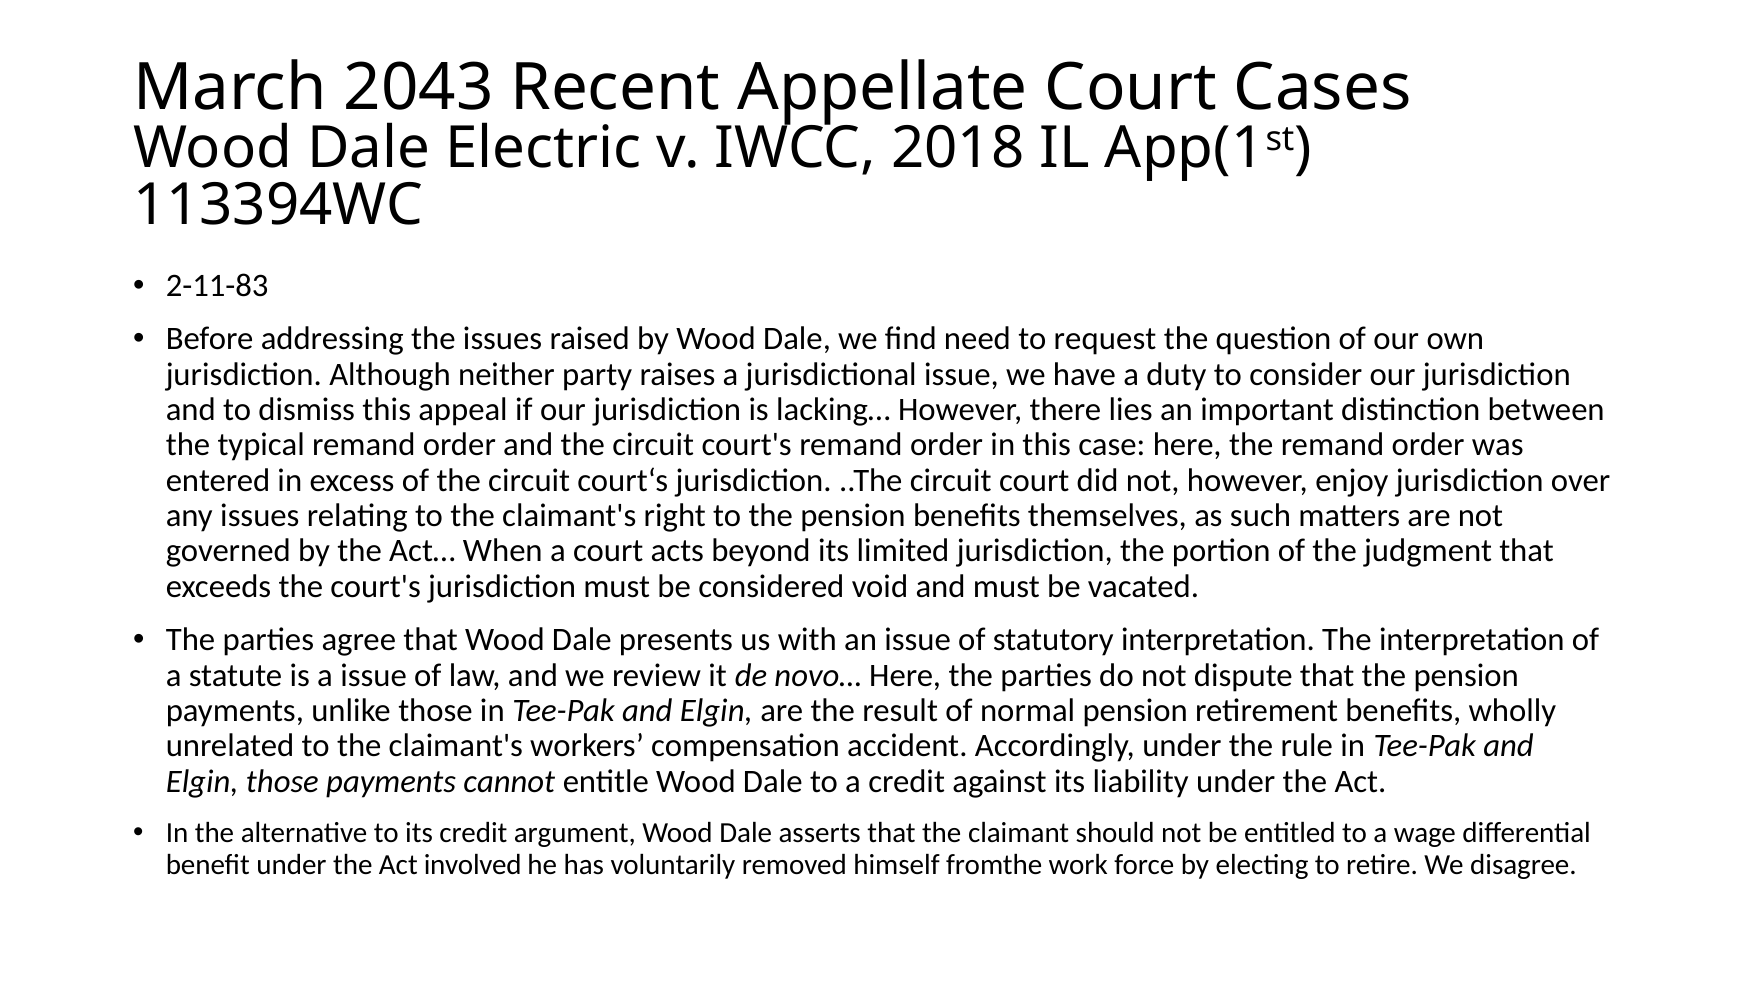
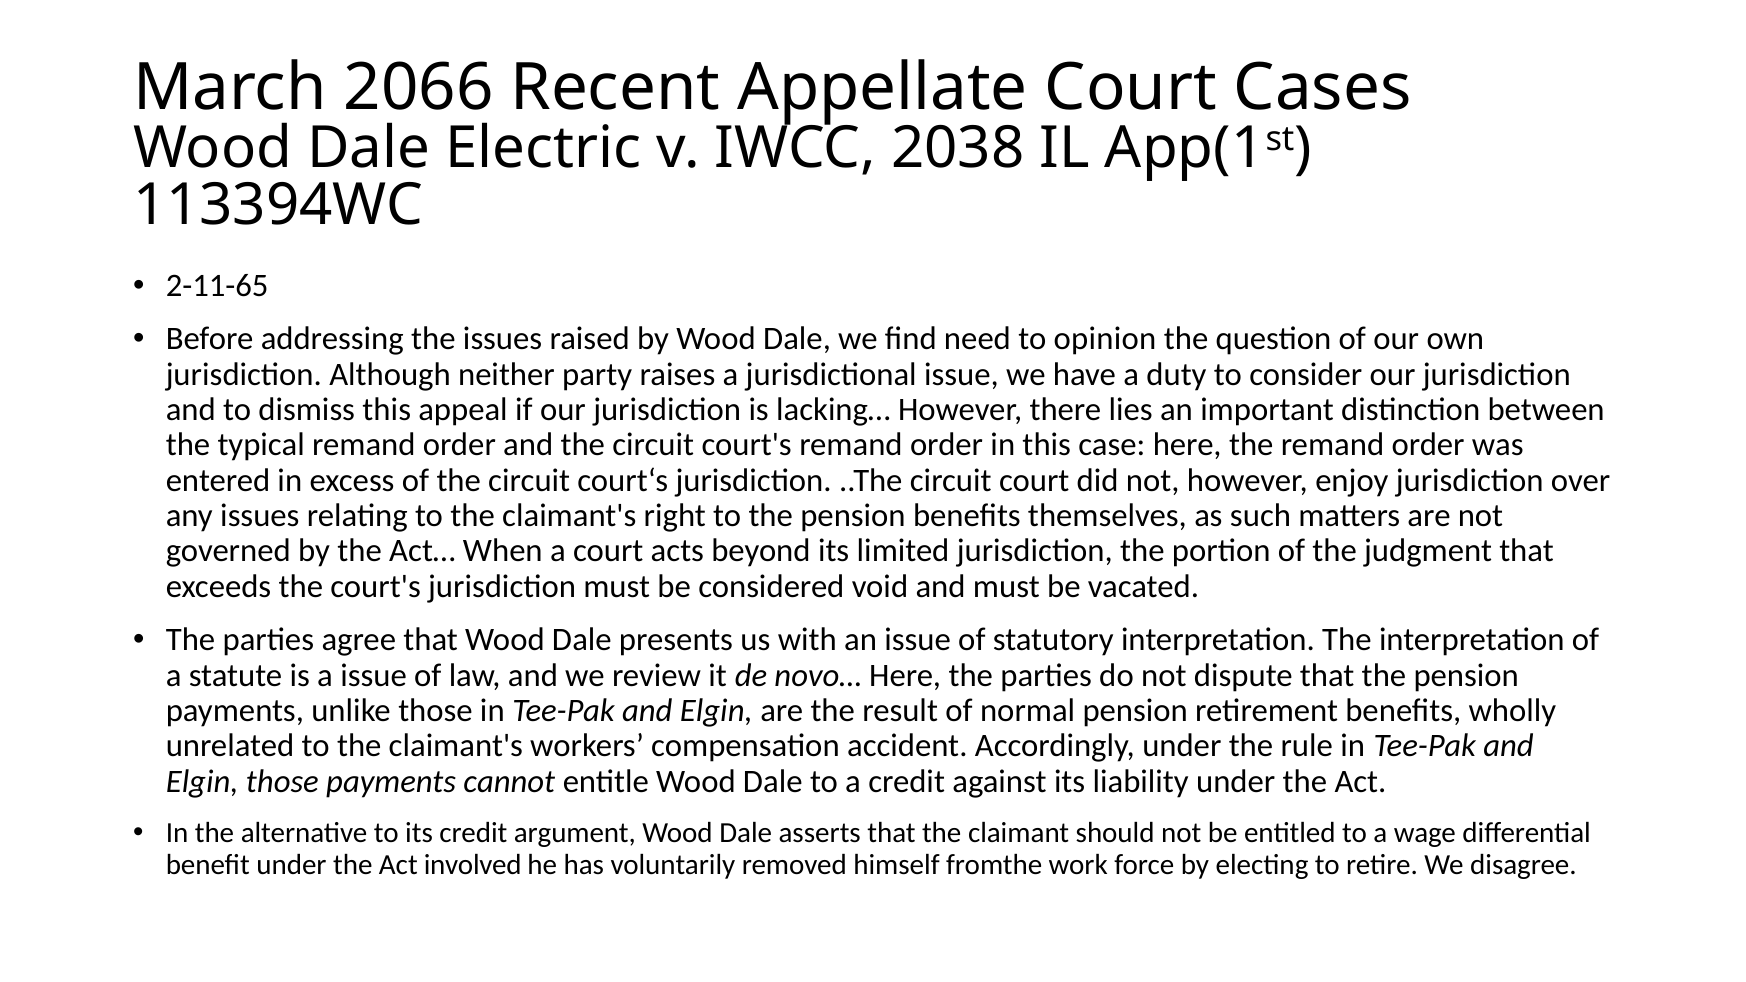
2043: 2043 -> 2066
2018: 2018 -> 2038
2-11-83: 2-11-83 -> 2-11-65
request: request -> opinion
